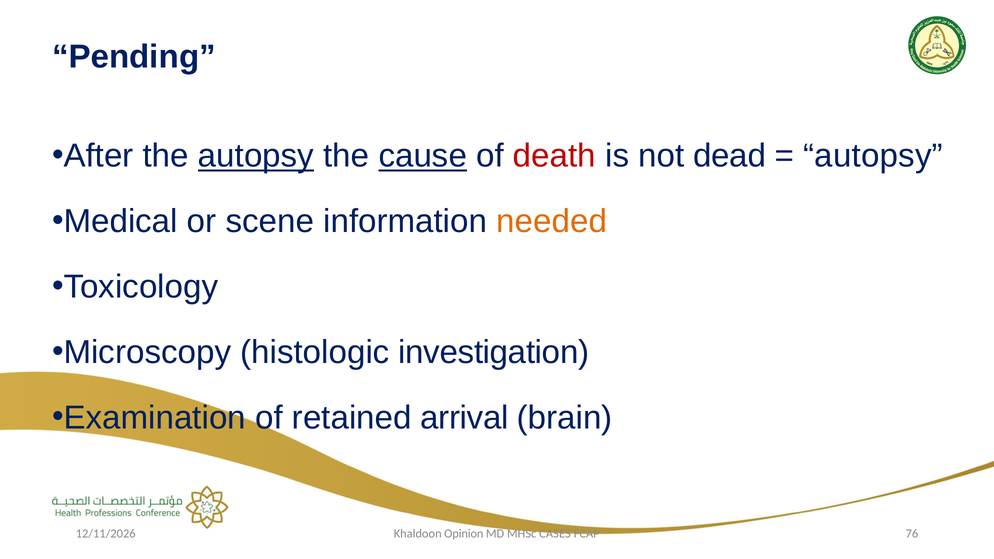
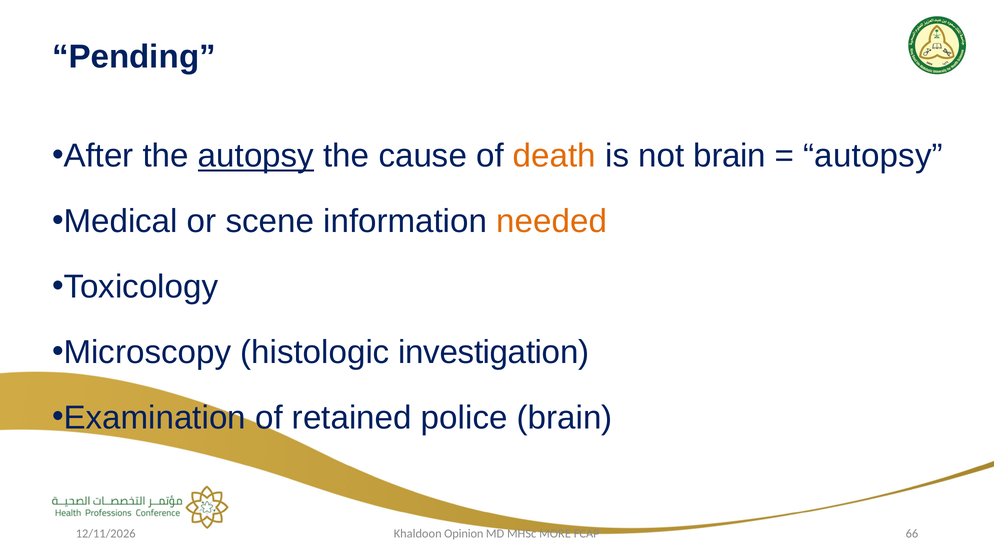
cause underline: present -> none
death colour: red -> orange
not dead: dead -> brain
arrival: arrival -> police
CASES: CASES -> MORE
76: 76 -> 66
